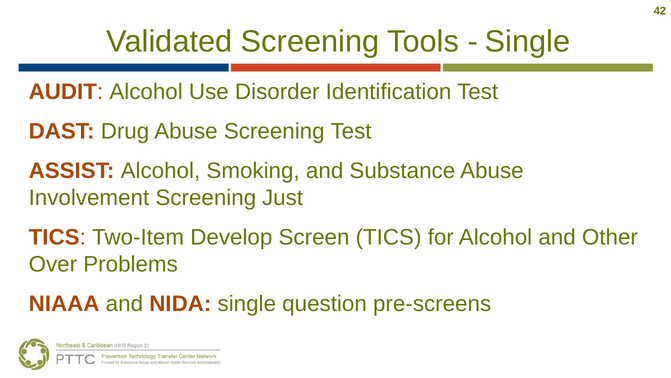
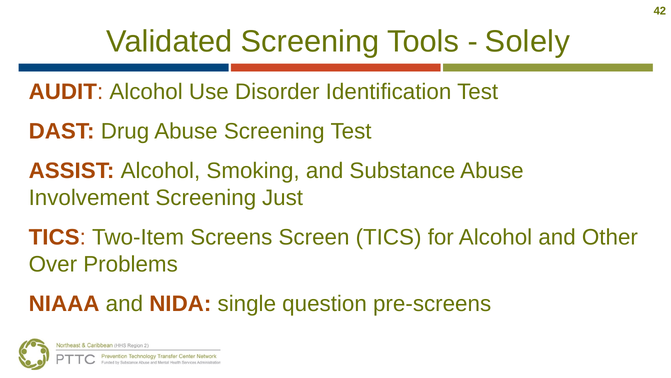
Single at (528, 41): Single -> Solely
Develop: Develop -> Screens
